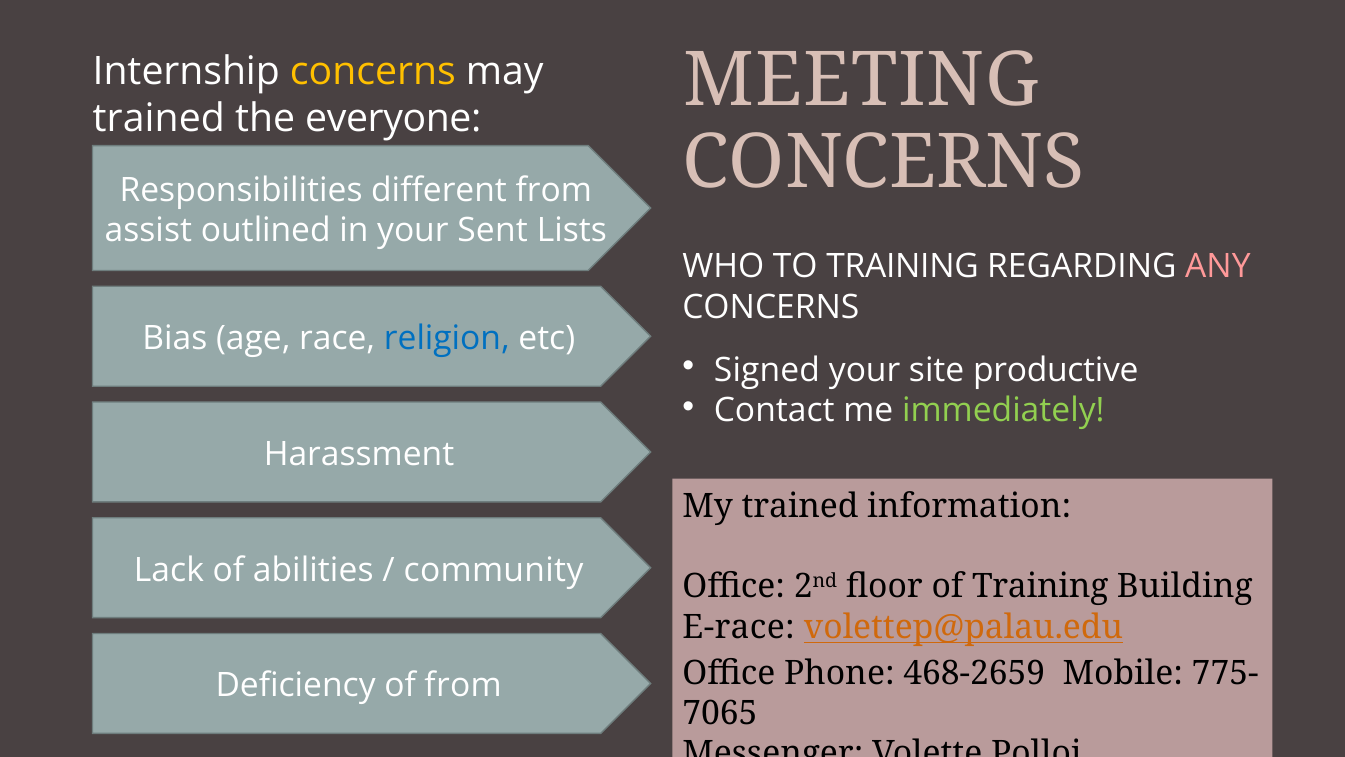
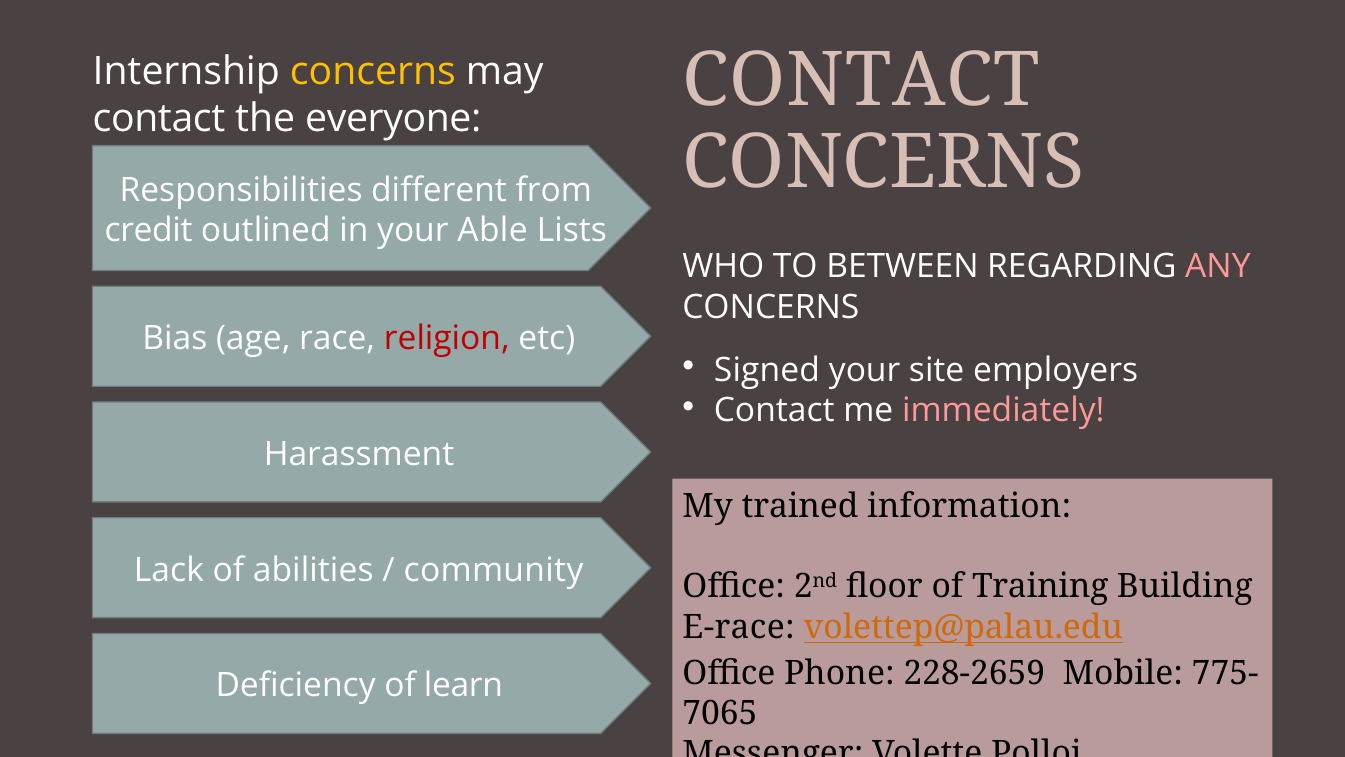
MEETING at (861, 81): MEETING -> CONTACT
trained at (159, 119): trained -> contact
assist: assist -> credit
Sent: Sent -> Able
TO TRAINING: TRAINING -> BETWEEN
religion colour: blue -> red
productive: productive -> employers
immediately colour: light green -> pink
468-2659: 468-2659 -> 228-2659
of from: from -> learn
